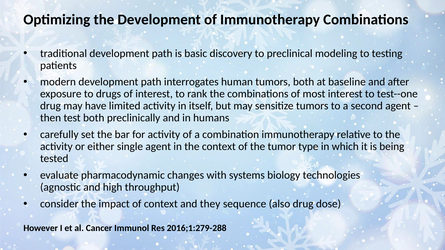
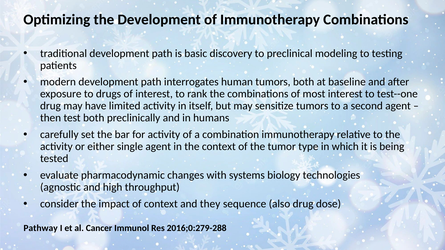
However: However -> Pathway
2016;1:279-288: 2016;1:279-288 -> 2016;0:279-288
